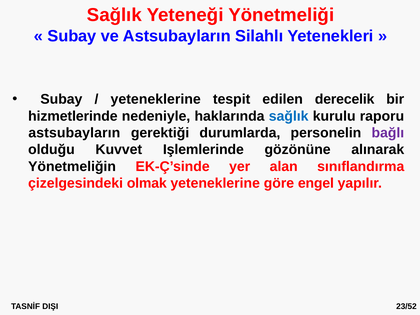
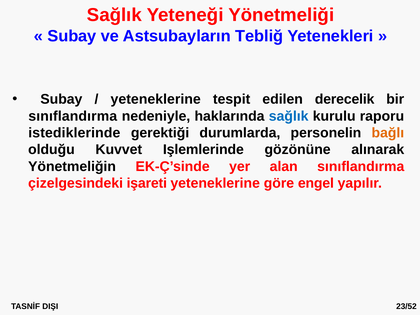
Silahlı: Silahlı -> Tebliğ
hizmetlerinde at (73, 116): hizmetlerinde -> sınıflandırma
astsubayların at (74, 133): astsubayların -> istediklerinde
bağlı colour: purple -> orange
olmak: olmak -> işareti
